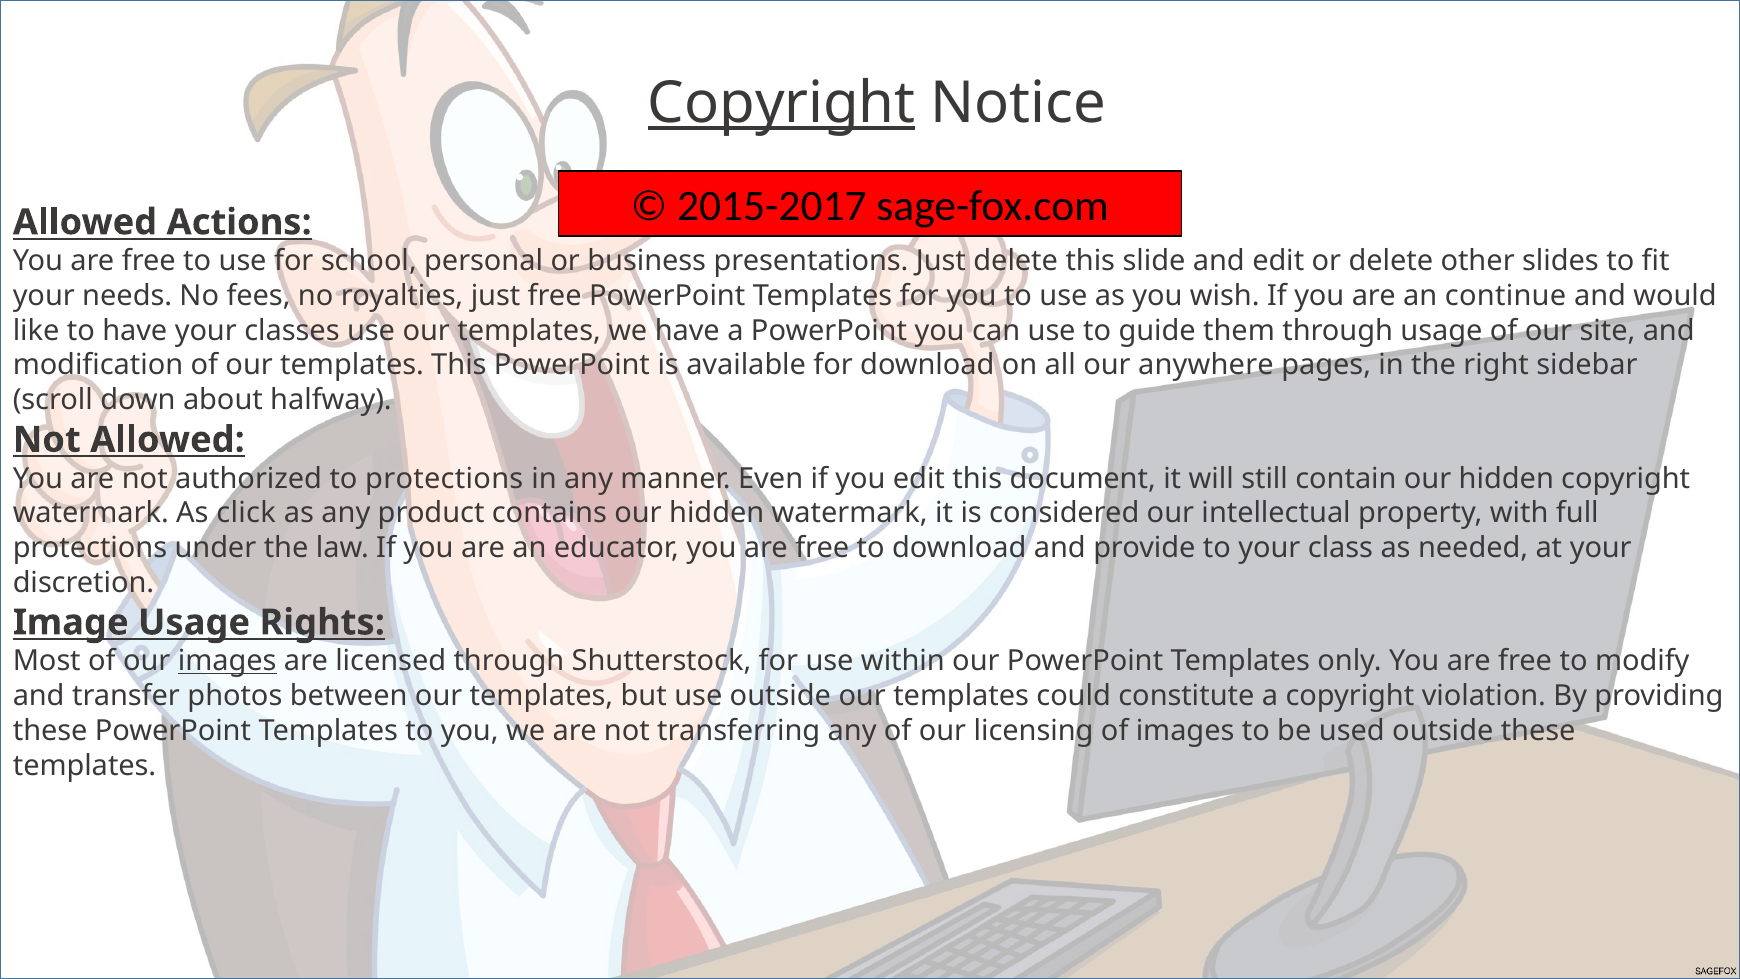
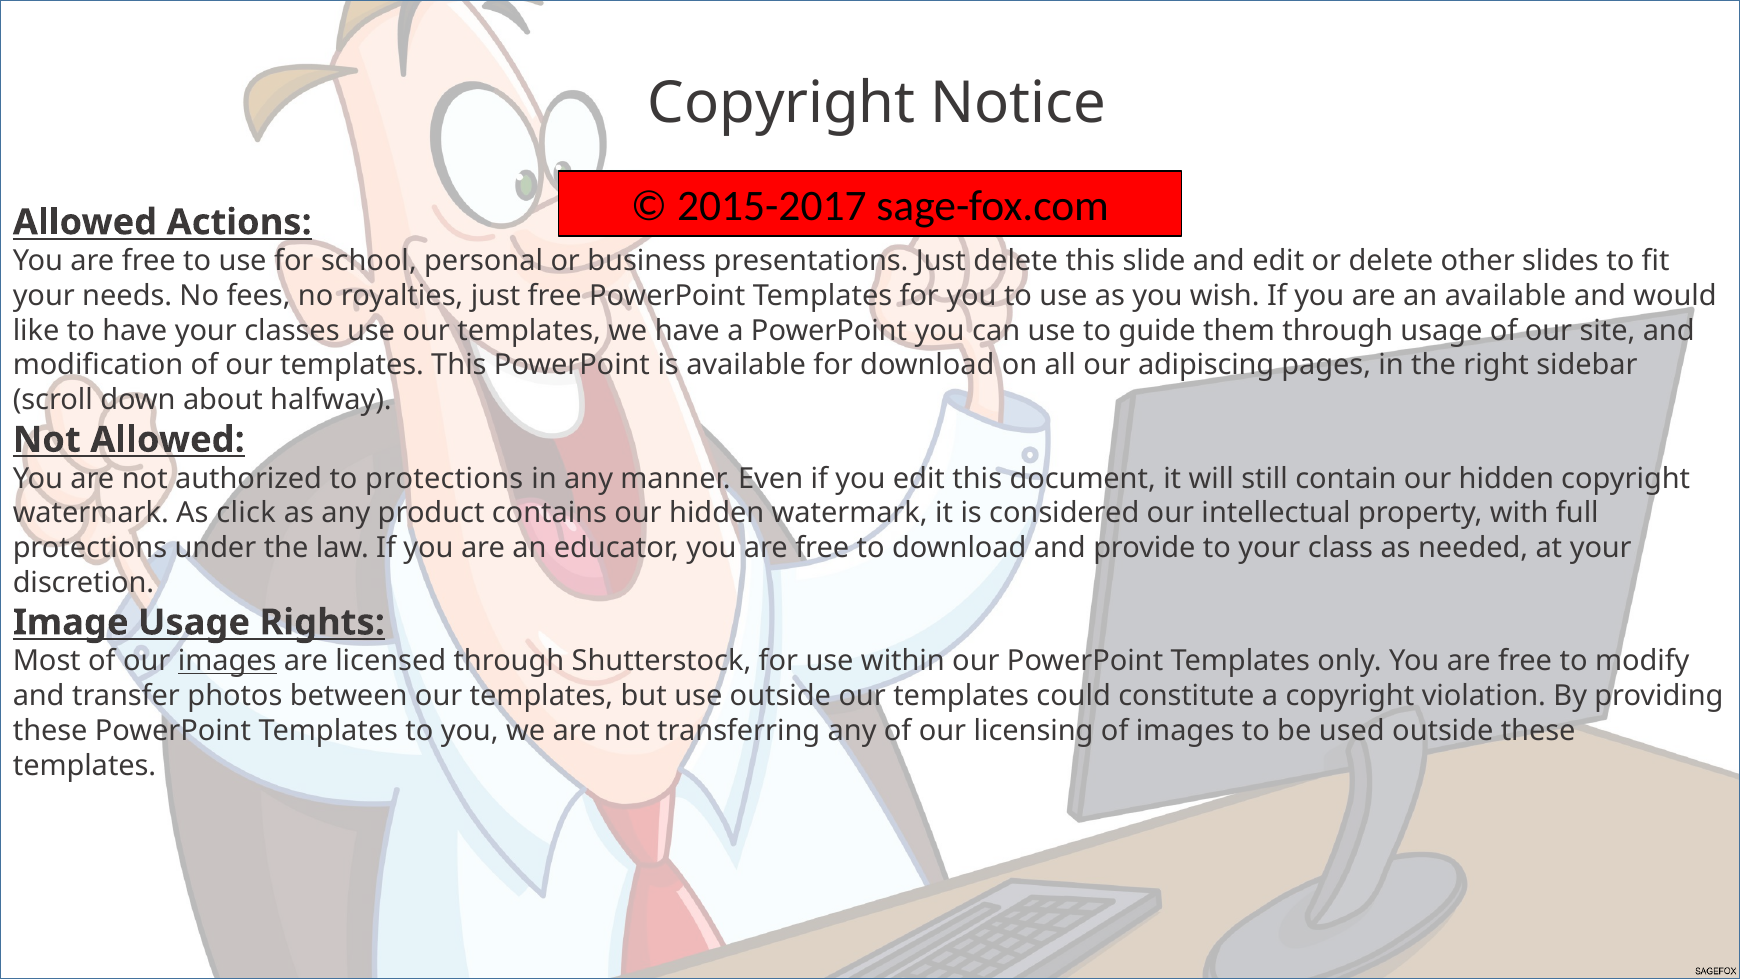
Copyright at (782, 103) underline: present -> none
an continue: continue -> available
anywhere: anywhere -> adipiscing
